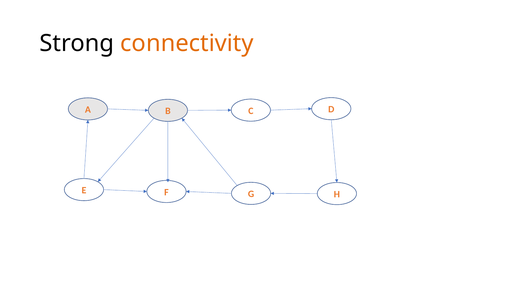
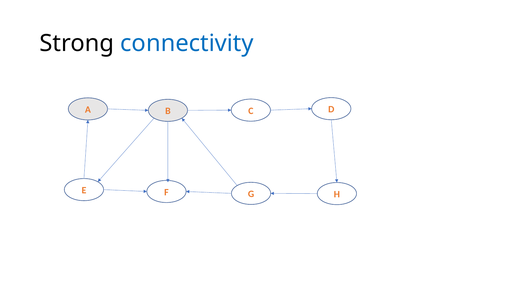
connectivity colour: orange -> blue
